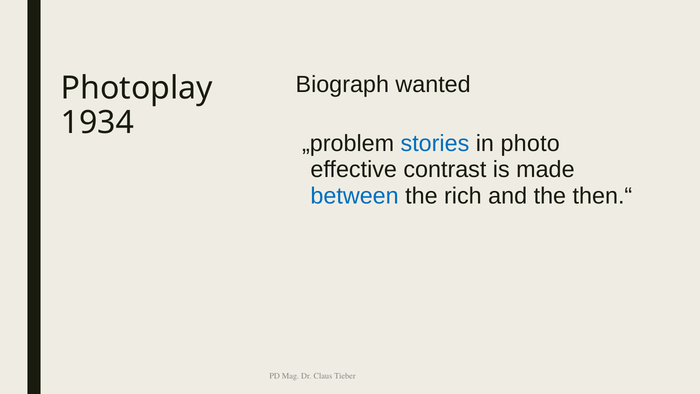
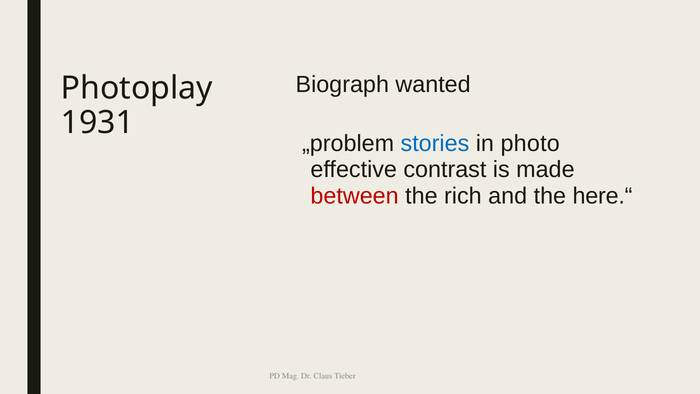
1934: 1934 -> 1931
between colour: blue -> red
then.“: then.“ -> here.“
